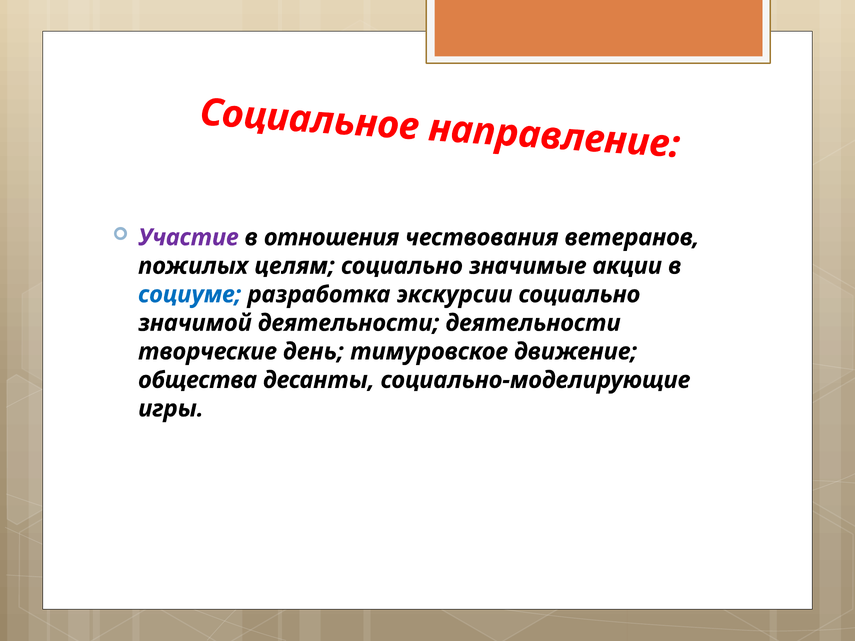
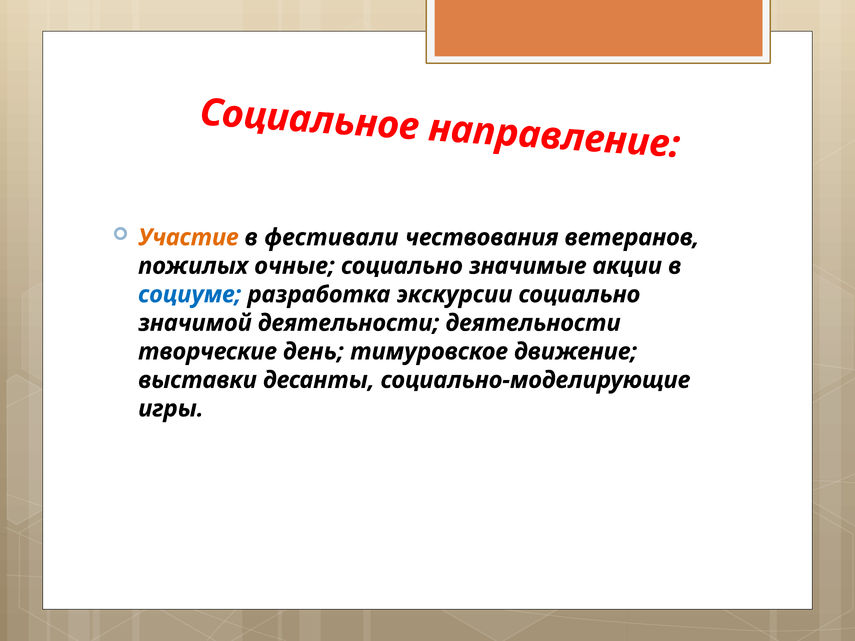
Участие colour: purple -> orange
отношения: отношения -> фестивали
целям: целям -> очные
общества: общества -> выставки
